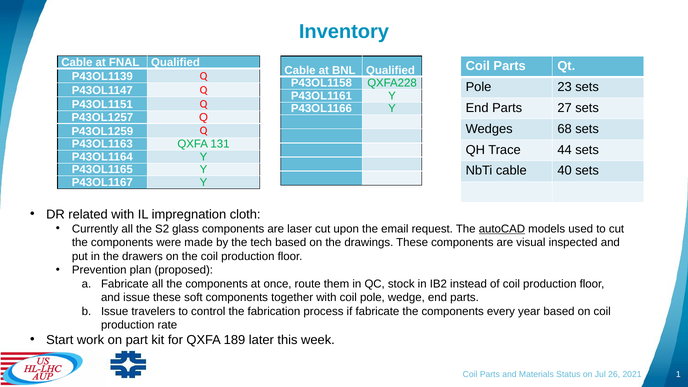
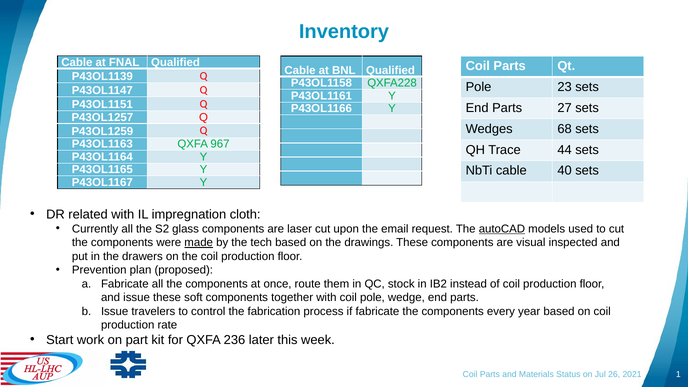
131: 131 -> 967
made underline: none -> present
189: 189 -> 236
